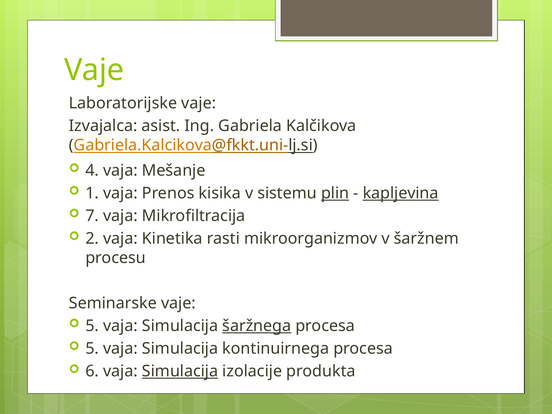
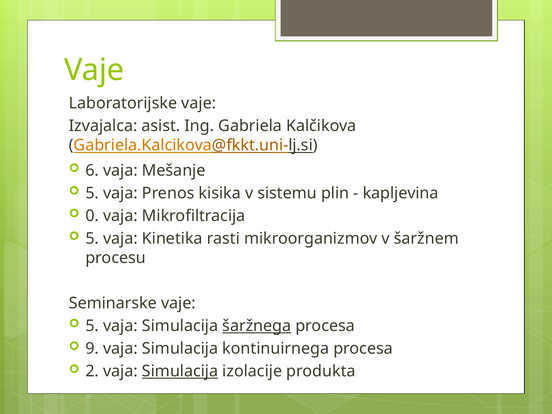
4: 4 -> 6
1 at (92, 193): 1 -> 5
plin underline: present -> none
kapljevina underline: present -> none
7: 7 -> 0
2 at (92, 239): 2 -> 5
5 at (92, 349): 5 -> 9
6: 6 -> 2
